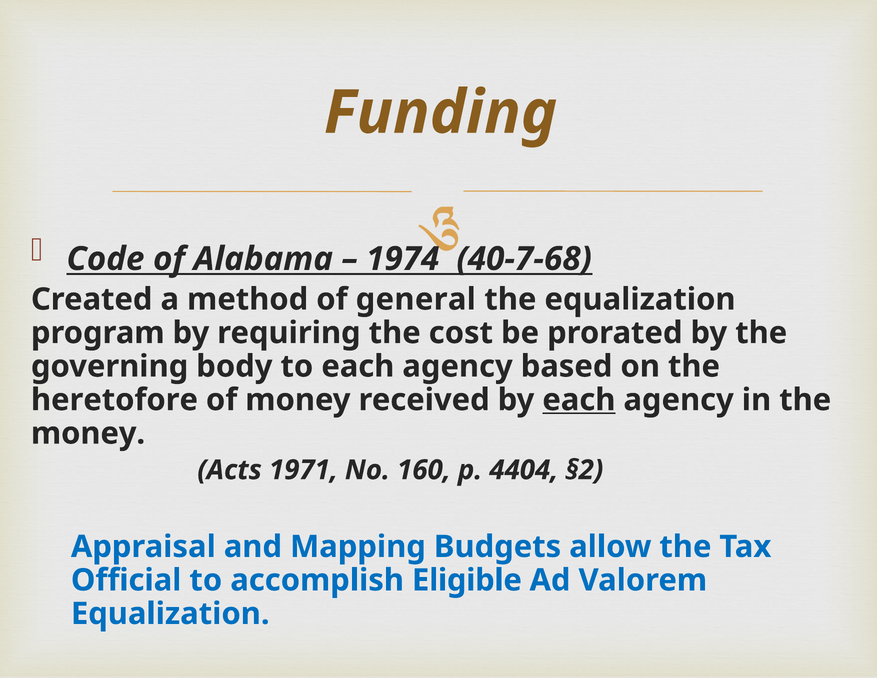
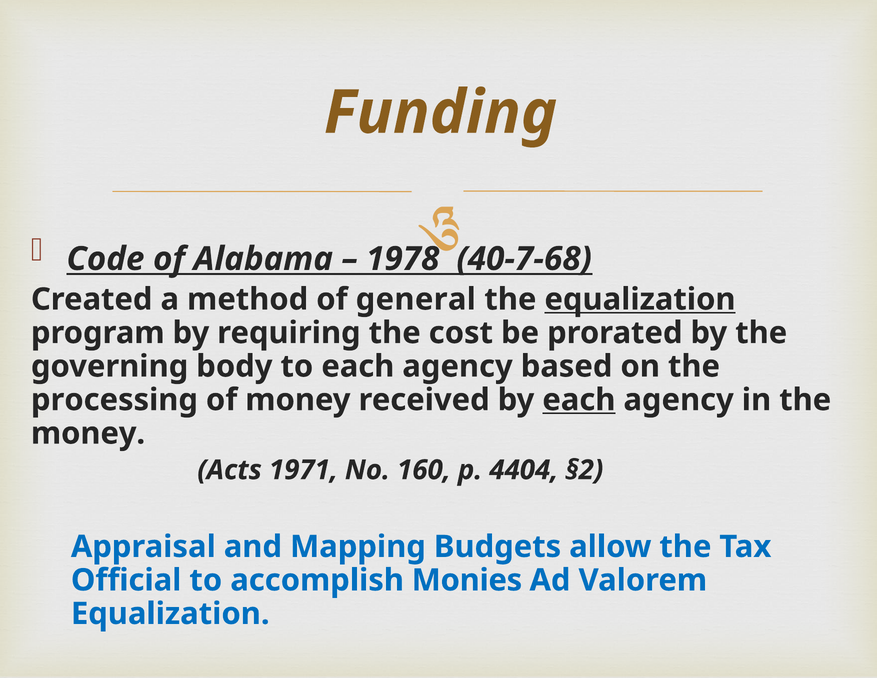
1974: 1974 -> 1978
equalization at (640, 299) underline: none -> present
heretofore: heretofore -> processing
Eligible: Eligible -> Monies
